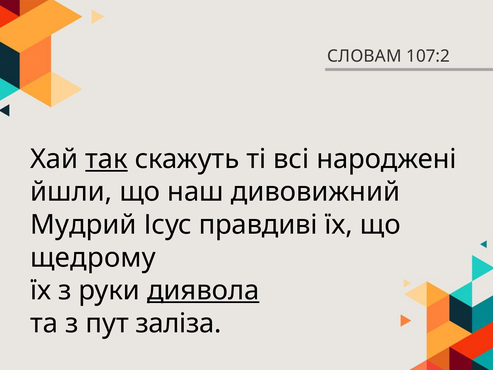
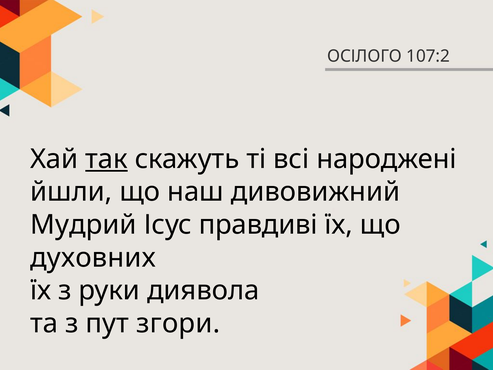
СЛОВАМ: СЛОВАМ -> ОСІЛОГО
щедрому: щедрому -> духовних
диявола underline: present -> none
заліза: заліза -> згори
